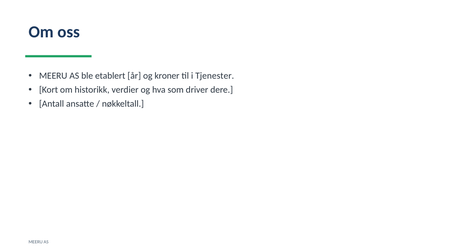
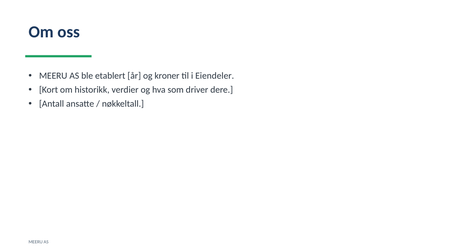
Tjenester: Tjenester -> Eiendeler
